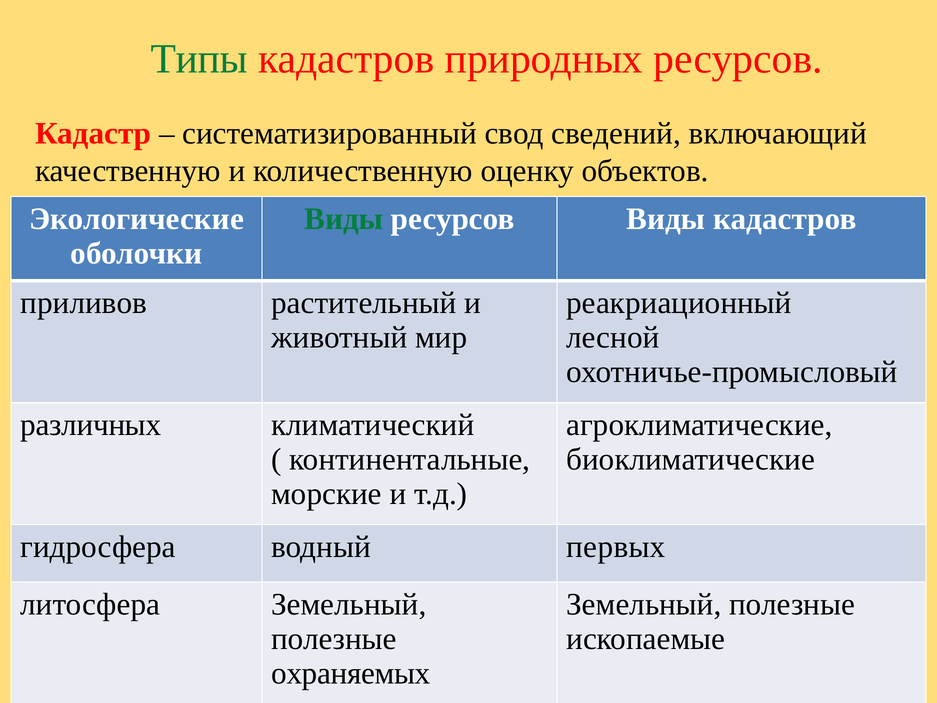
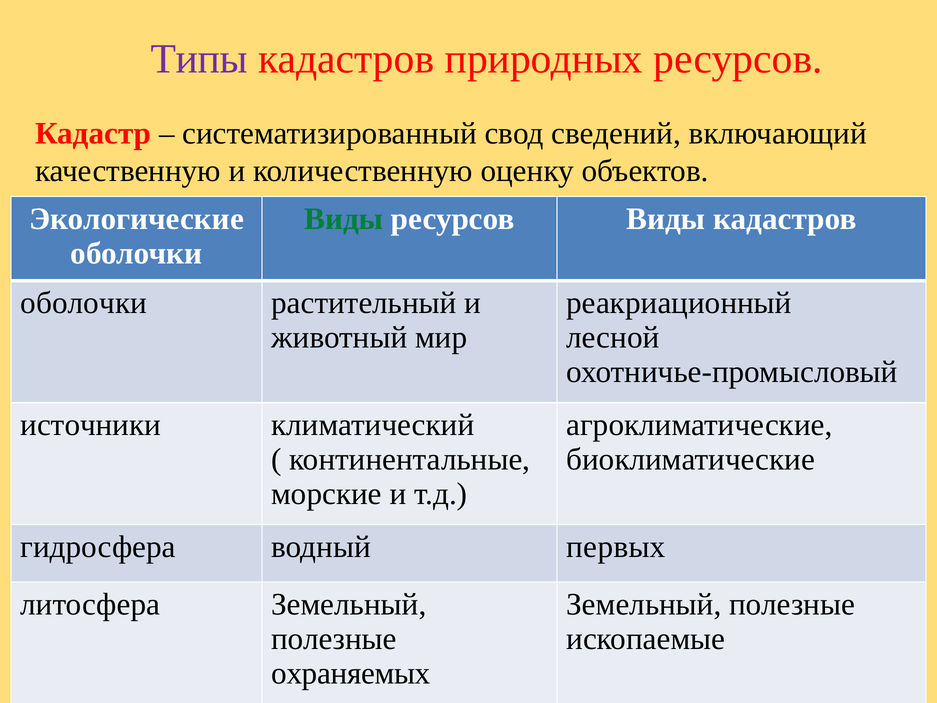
Типы colour: green -> purple
приливов at (84, 303): приливов -> оболочки
различных: различных -> источники
